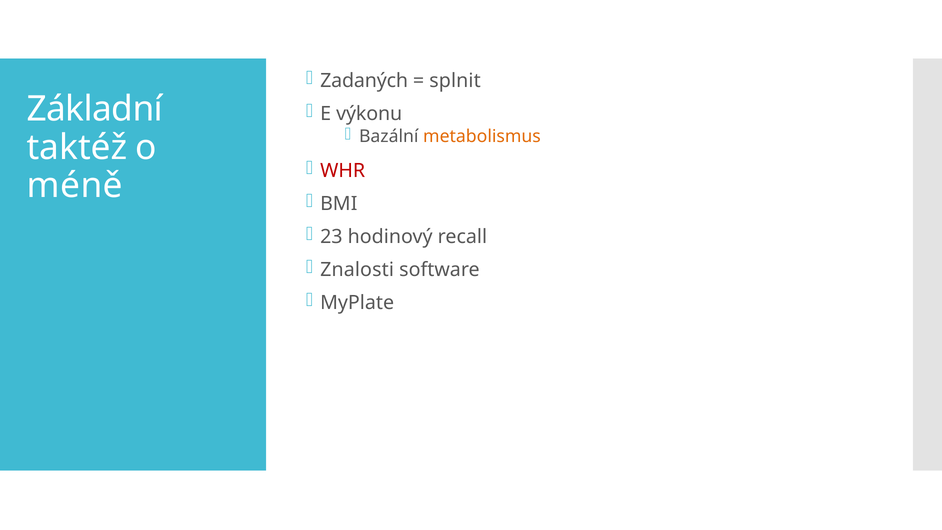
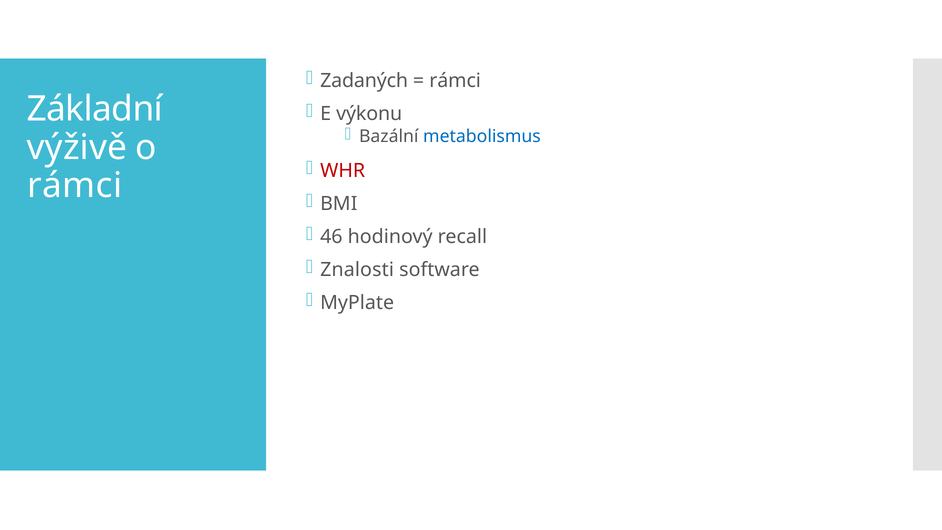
splnit at (455, 81): splnit -> rámci
metabolismus colour: orange -> blue
taktéž: taktéž -> výživě
méně at (75, 186): méně -> rámci
23: 23 -> 46
